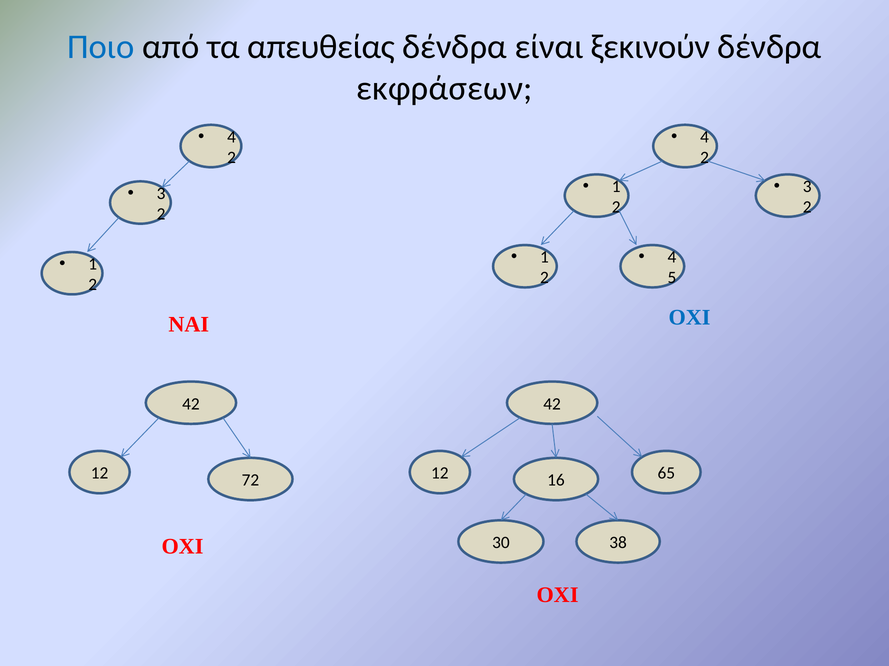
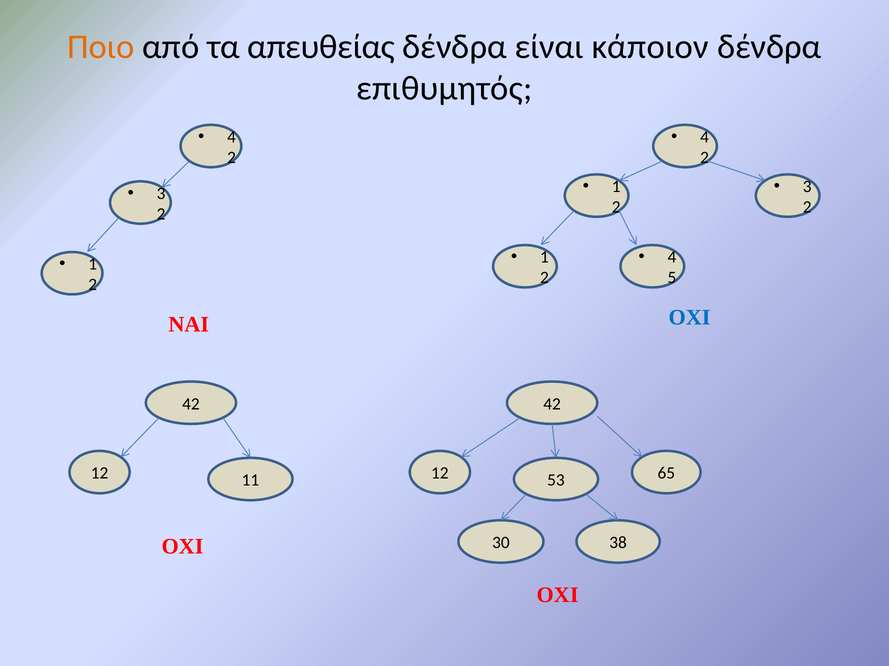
Ποιο colour: blue -> orange
ξεκινούν: ξεκινούν -> κάποιον
εκφράσεων: εκφράσεων -> επιθυμητός
72: 72 -> 11
16: 16 -> 53
